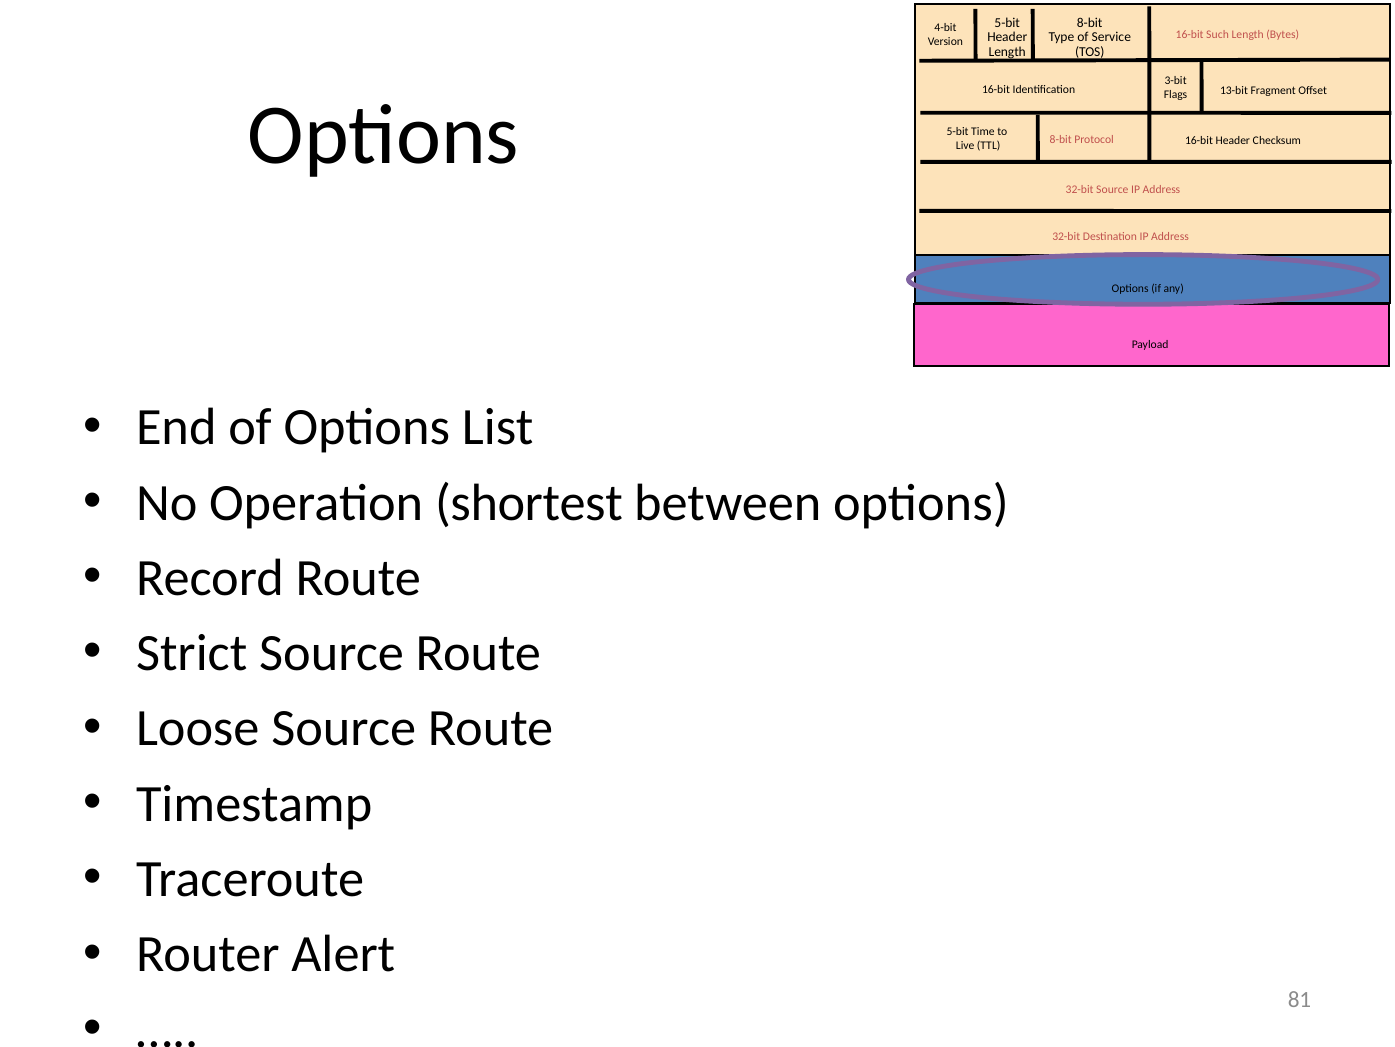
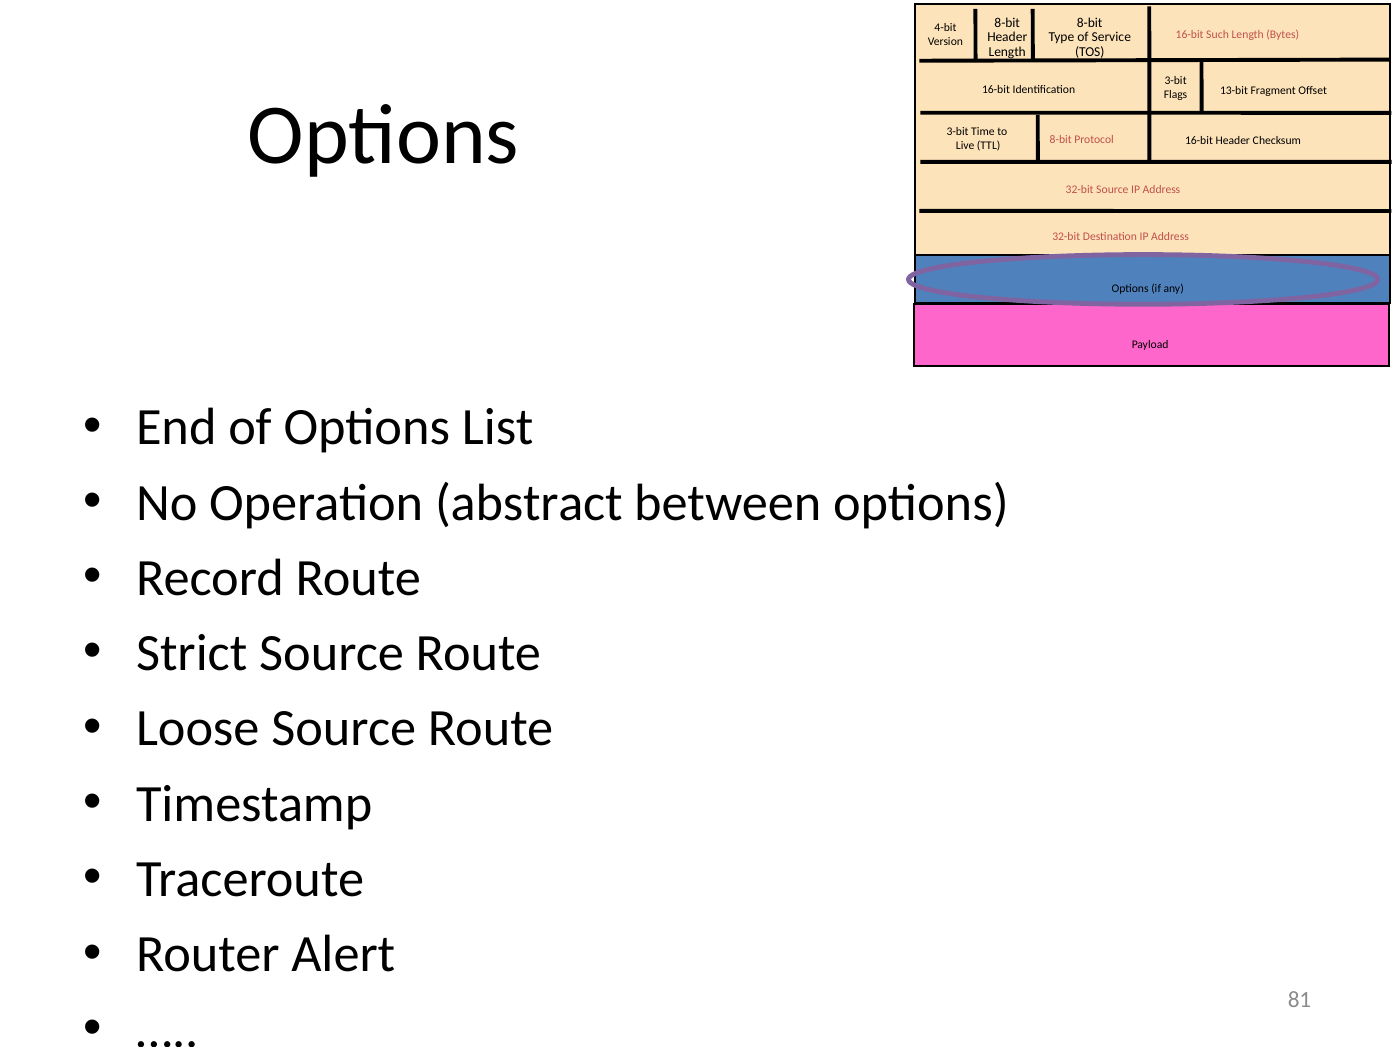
5-bit at (1007, 23): 5-bit -> 8-bit
5-bit at (958, 132): 5-bit -> 3-bit
shortest: shortest -> abstract
